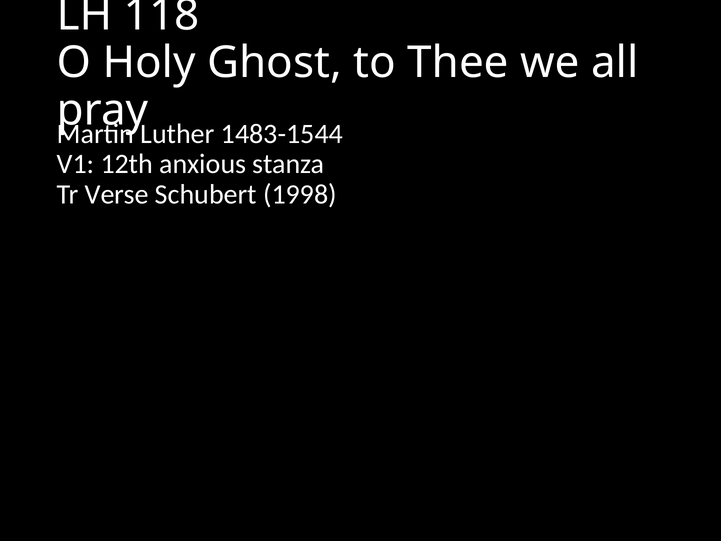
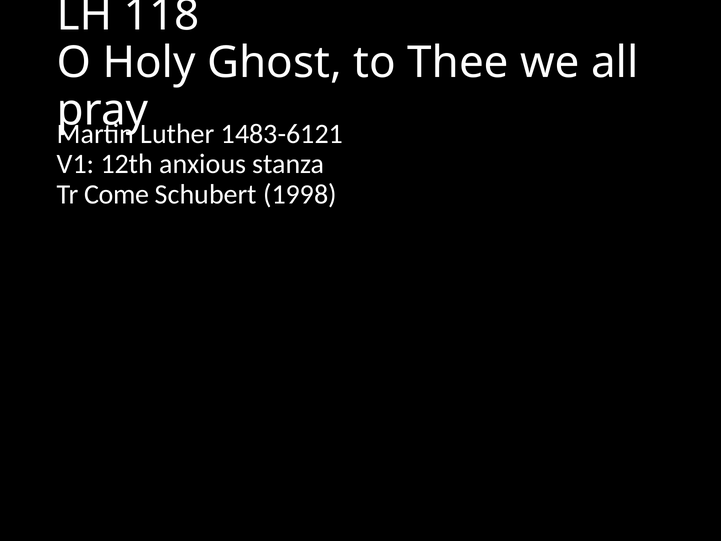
1483-1544: 1483-1544 -> 1483-6121
Verse: Verse -> Come
